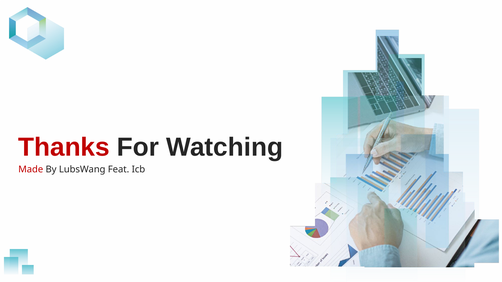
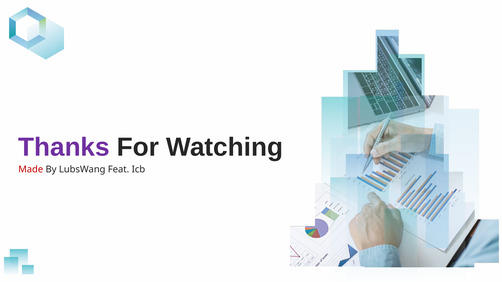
Thanks colour: red -> purple
